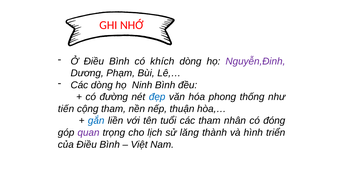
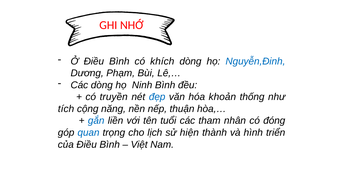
Nguyễn,Đinh colour: purple -> blue
đường: đường -> truyền
phong: phong -> khoản
tiến: tiến -> tích
cộng tham: tham -> năng
quan colour: purple -> blue
lăng: lăng -> hiện
